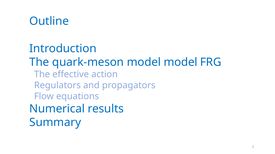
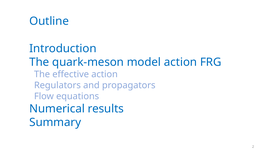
model model: model -> action
